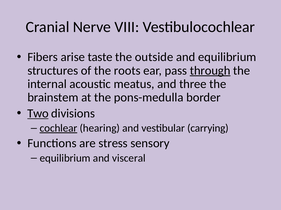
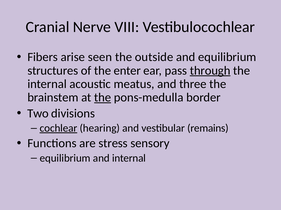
taste: taste -> seen
roots: roots -> enter
the at (103, 98) underline: none -> present
Two underline: present -> none
carrying: carrying -> remains
and visceral: visceral -> internal
